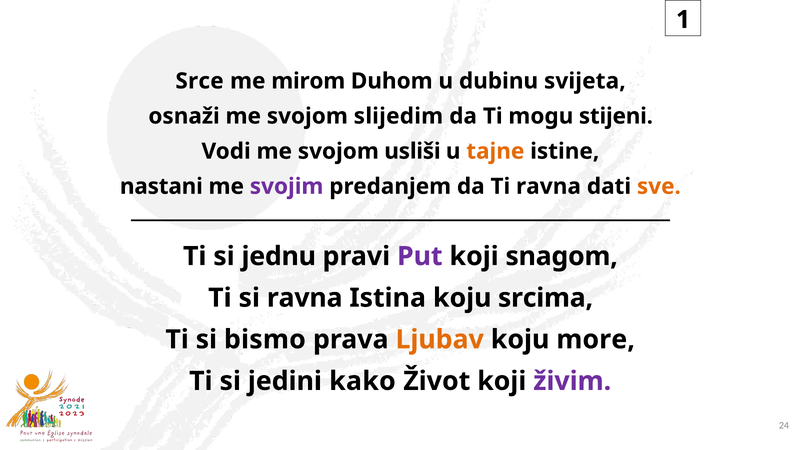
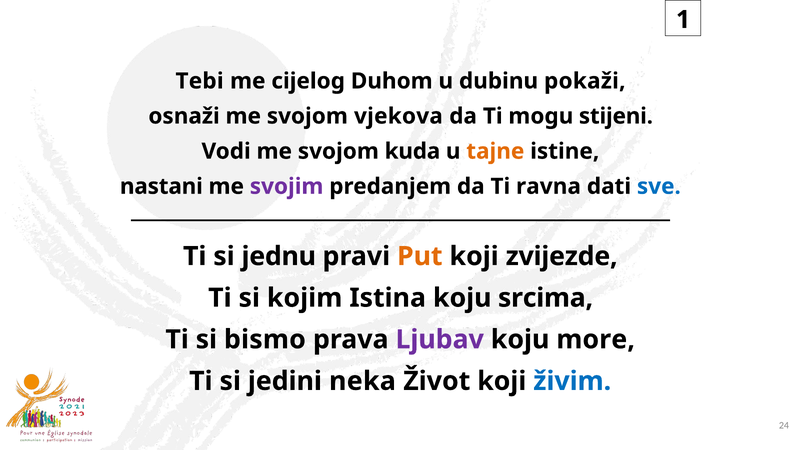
Srce: Srce -> Tebi
mirom: mirom -> cijelog
svijeta: svijeta -> pokaži
slijedim: slijedim -> vjekova
usliši: usliši -> kuda
sve colour: orange -> blue
Put colour: purple -> orange
snagom: snagom -> zvijezde
si ravna: ravna -> kojim
Ljubav colour: orange -> purple
kako: kako -> neka
živim colour: purple -> blue
